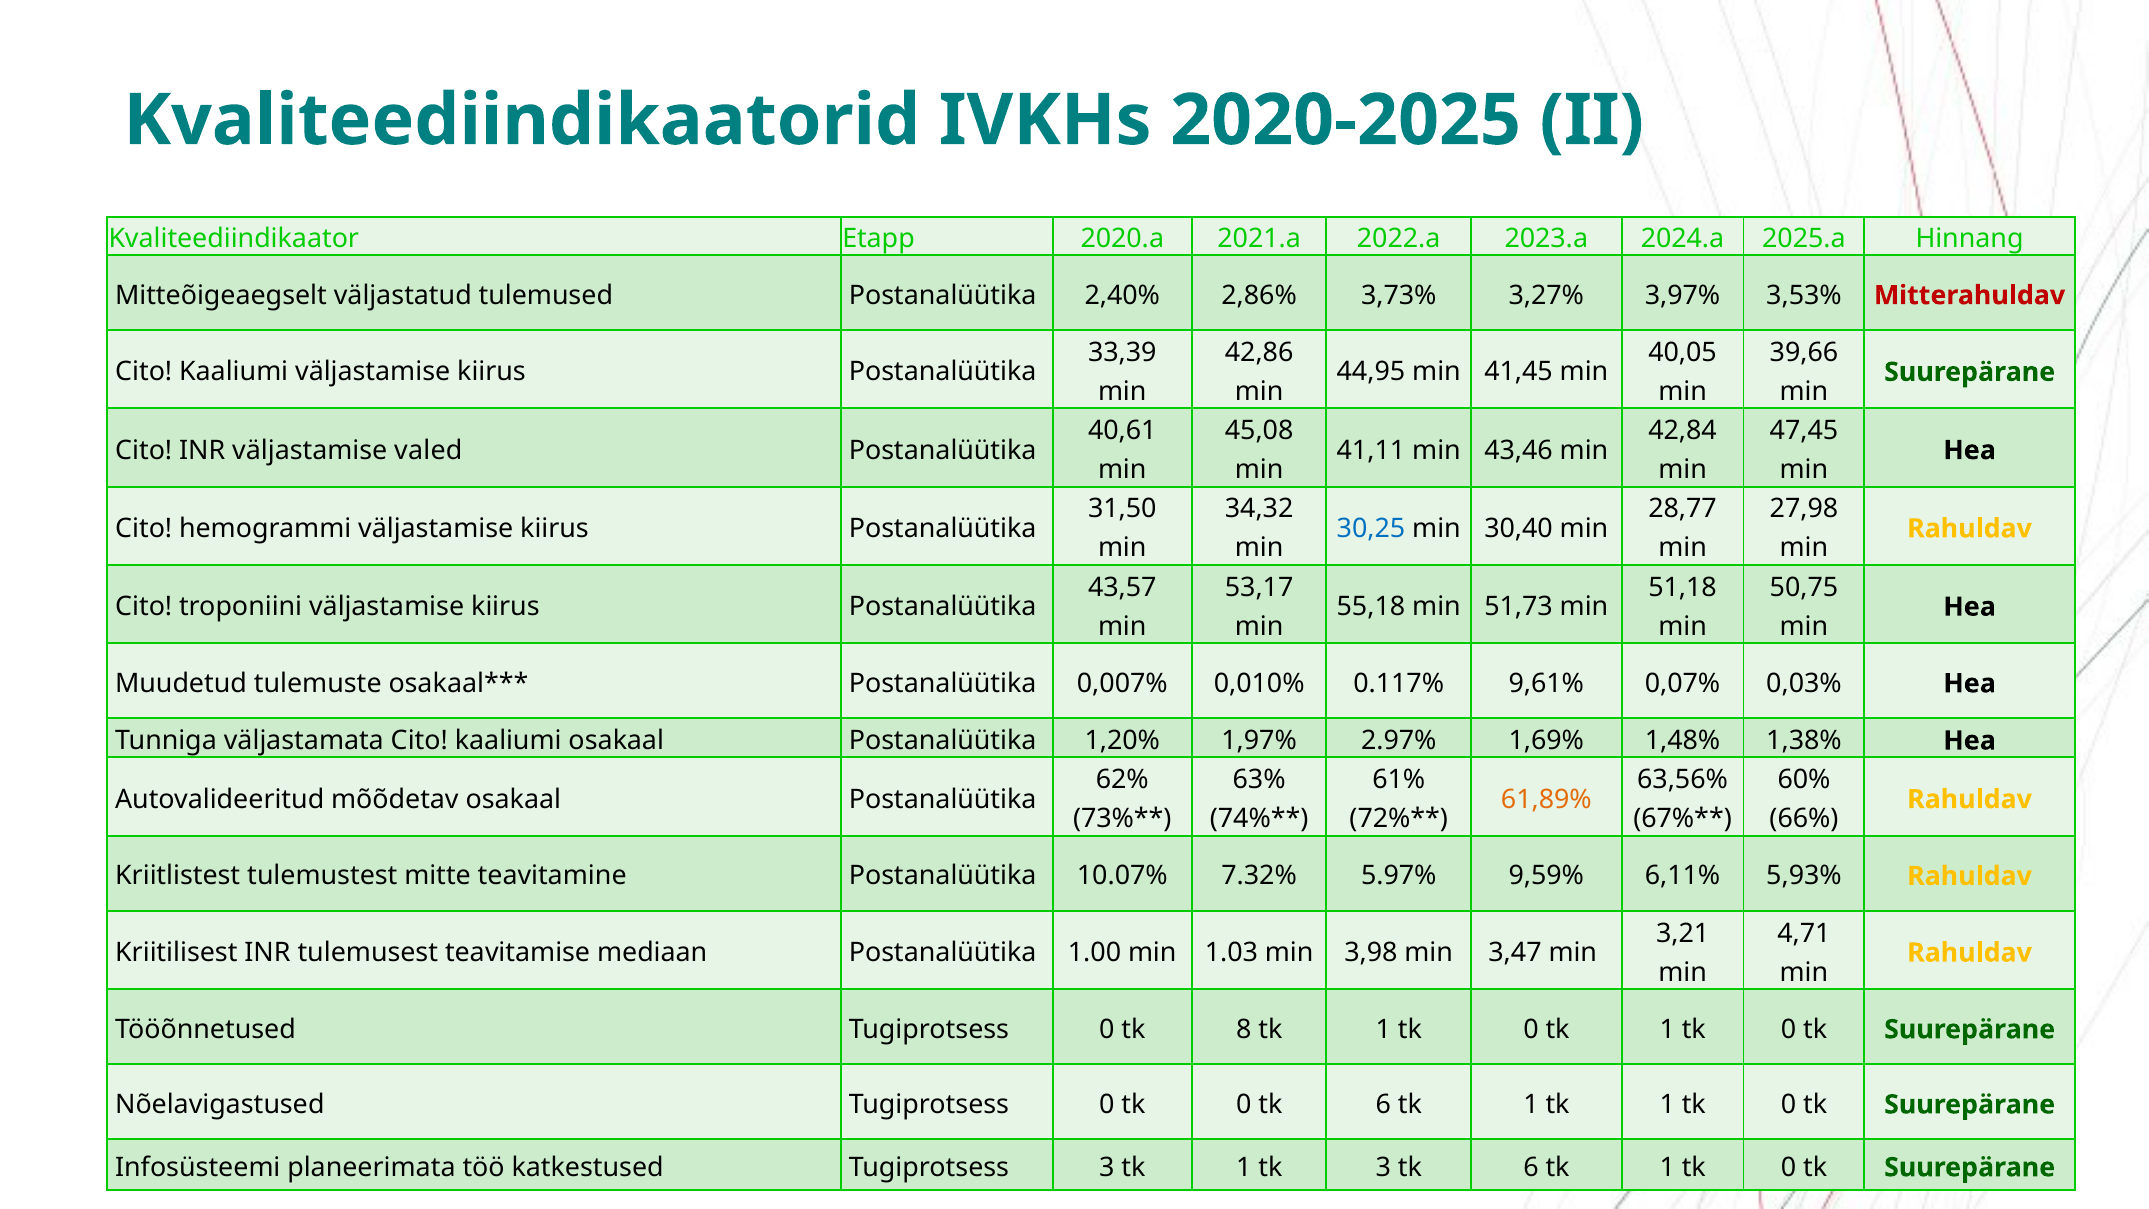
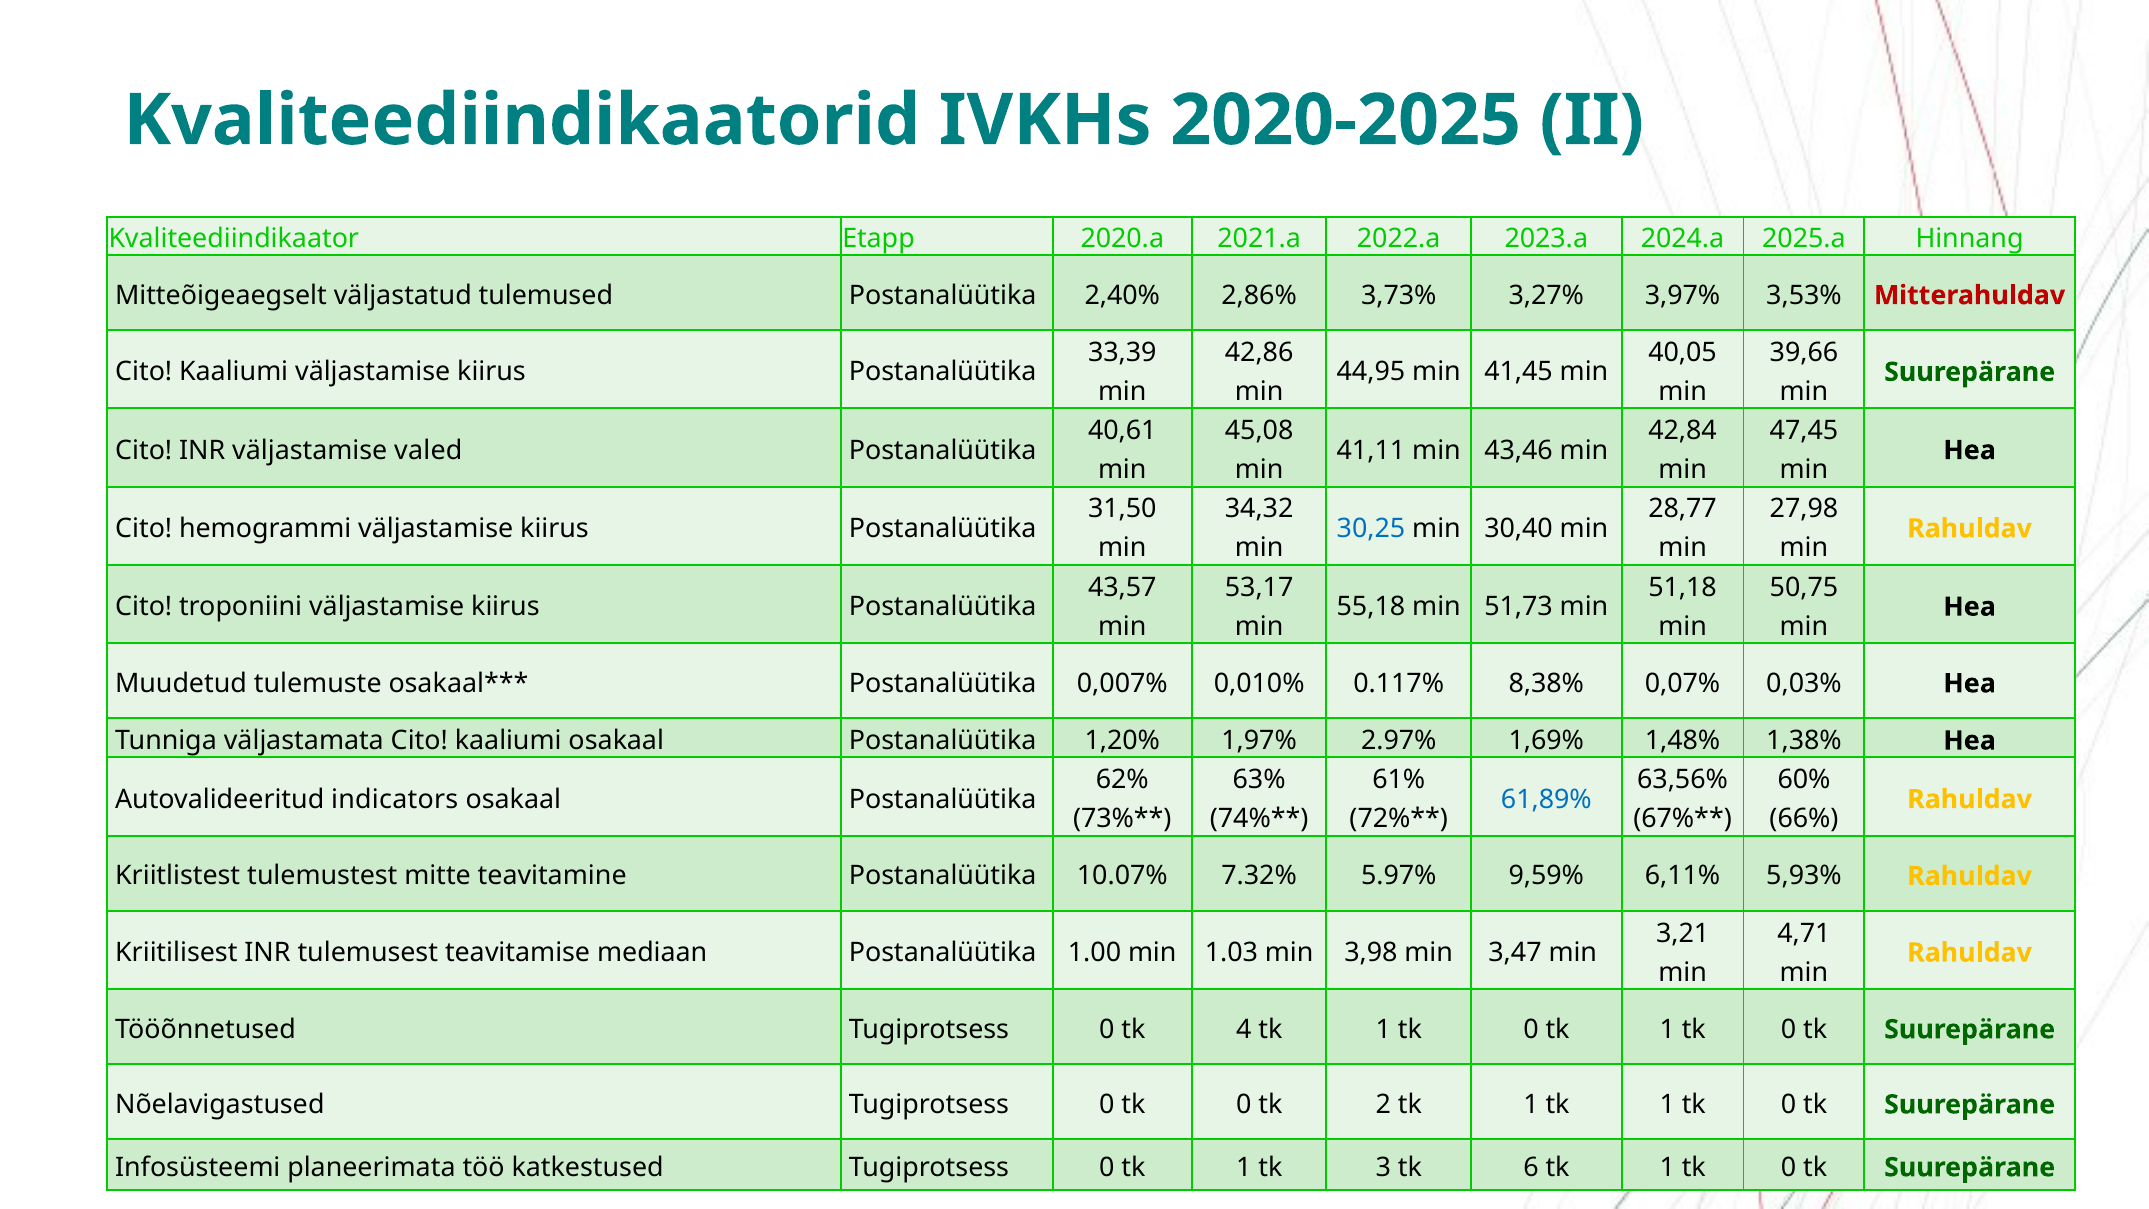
9,61%: 9,61% -> 8,38%
mõõdetav: mõõdetav -> indicators
61,89% colour: orange -> blue
8: 8 -> 4
0 tk 6: 6 -> 2
katkestused Tugiprotsess 3: 3 -> 0
